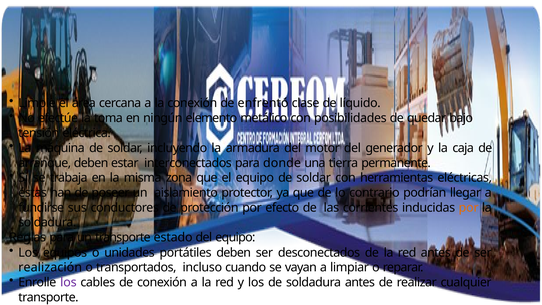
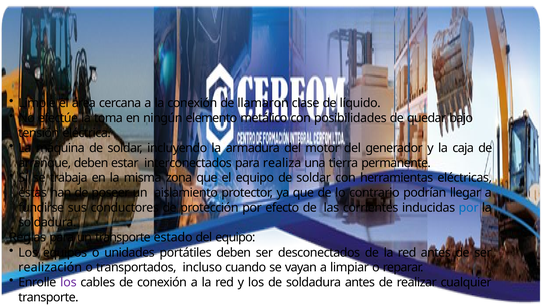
enfrentó: enfrentó -> llamaron
donde: donde -> realiza
por at (469, 208) colour: orange -> blue
